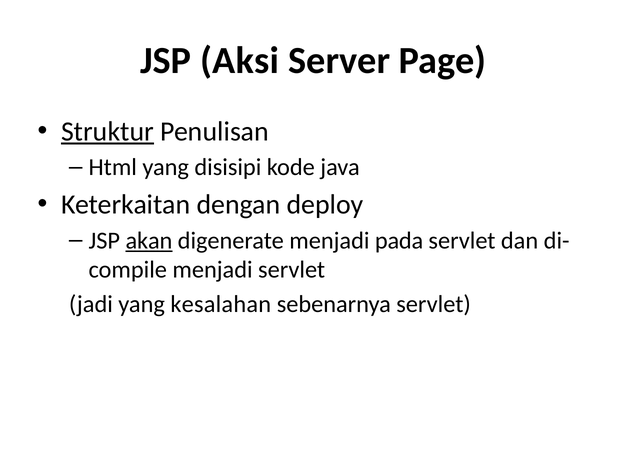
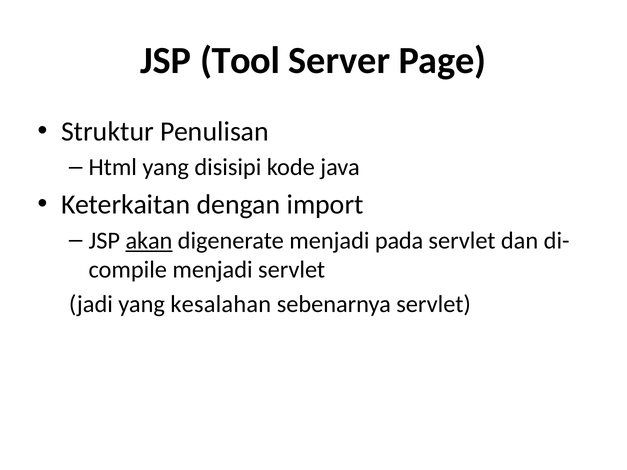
Aksi: Aksi -> Tool
Struktur underline: present -> none
deploy: deploy -> import
